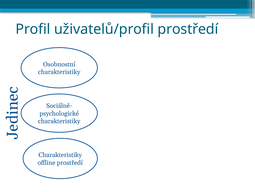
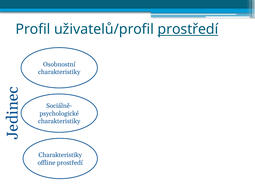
prostředí at (188, 29) underline: none -> present
